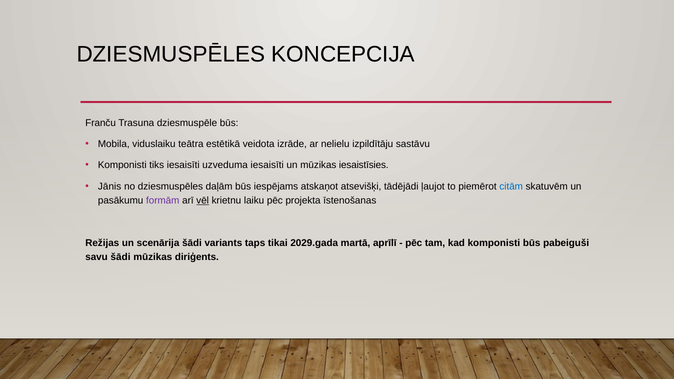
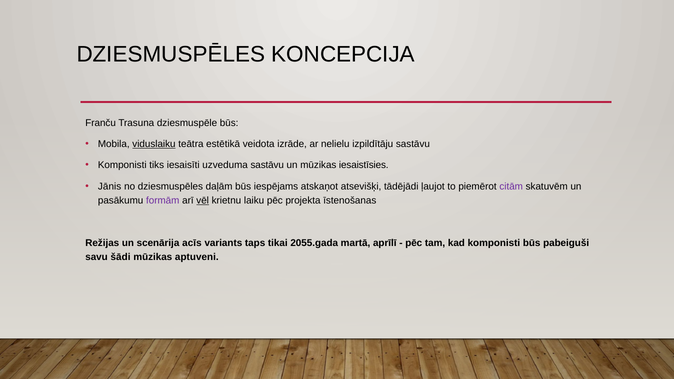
viduslaiku underline: none -> present
uzveduma iesaisīti: iesaisīti -> sastāvu
citām colour: blue -> purple
scenārija šādi: šādi -> acīs
2029.gada: 2029.gada -> 2055.gada
diriģents: diriģents -> aptuveni
